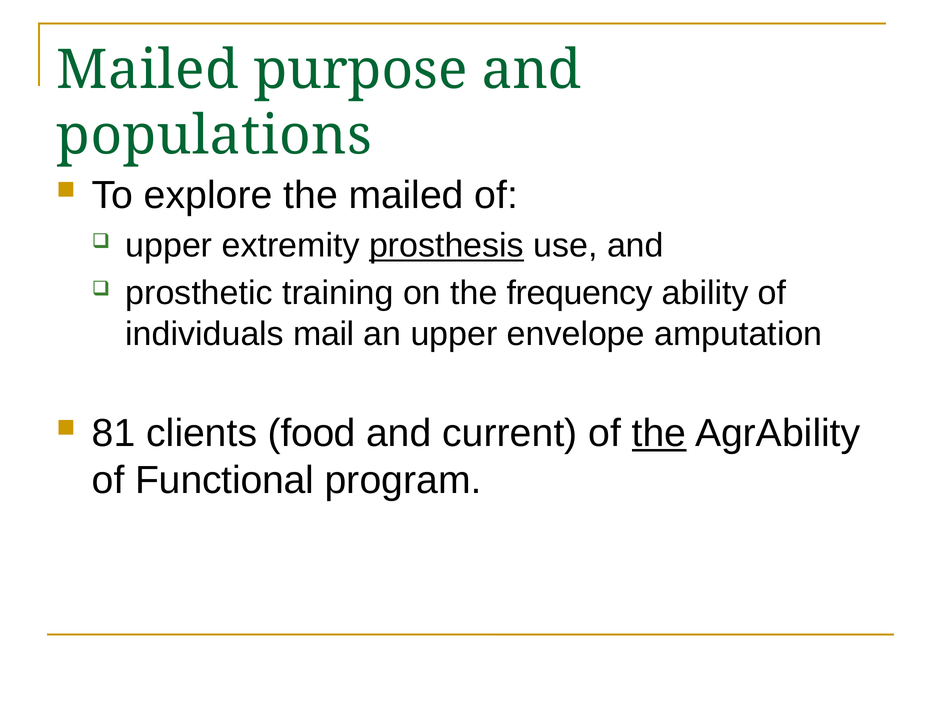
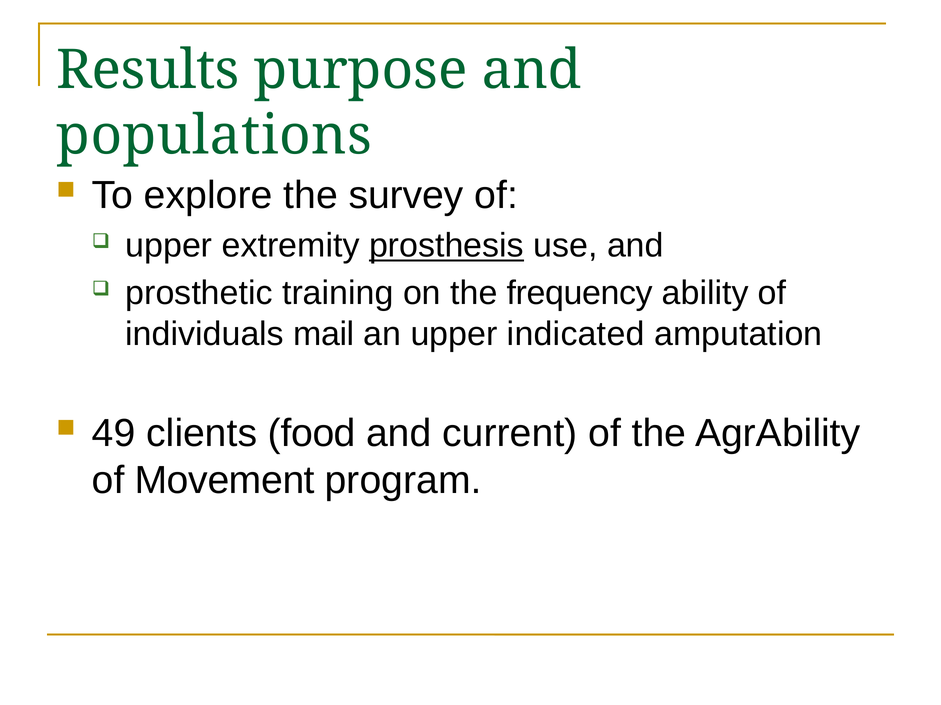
Mailed at (148, 70): Mailed -> Results
the mailed: mailed -> survey
envelope: envelope -> indicated
81: 81 -> 49
the at (659, 434) underline: present -> none
Functional: Functional -> Movement
